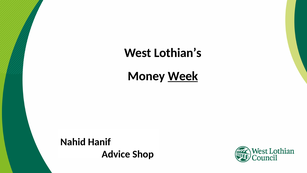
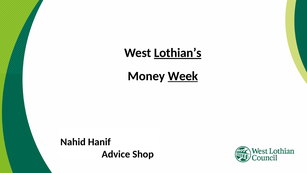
Lothian’s underline: none -> present
